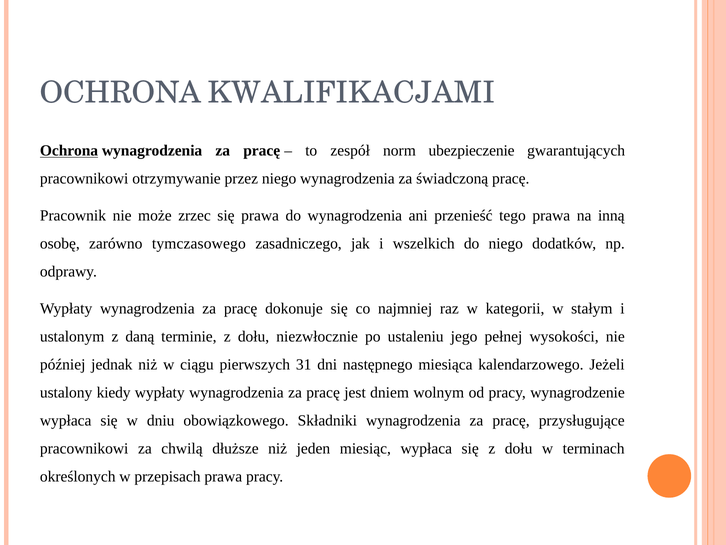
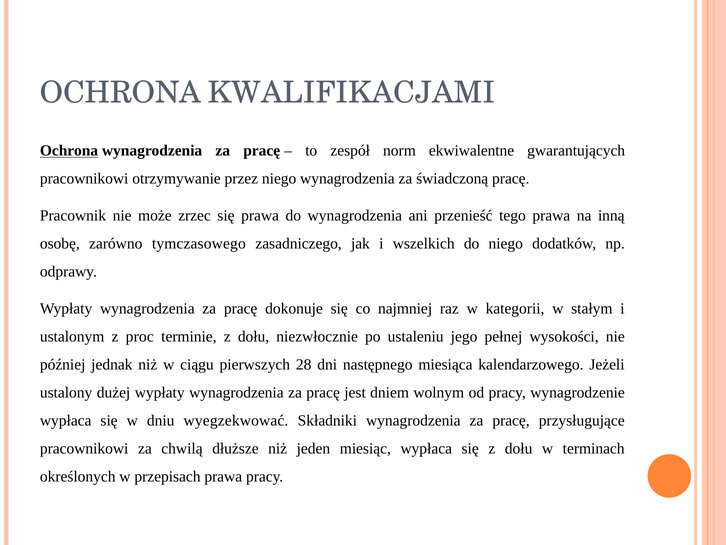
ubezpieczenie: ubezpieczenie -> ekwiwalentne
daną: daną -> proc
31: 31 -> 28
kiedy: kiedy -> dużej
obowiązkowego: obowiązkowego -> wyegzekwować
